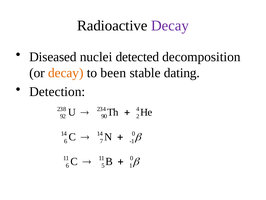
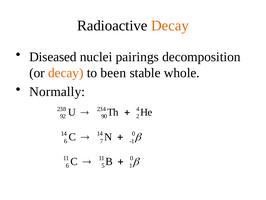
Decay at (170, 26) colour: purple -> orange
detected: detected -> pairings
dating: dating -> whole
Detection: Detection -> Normally
